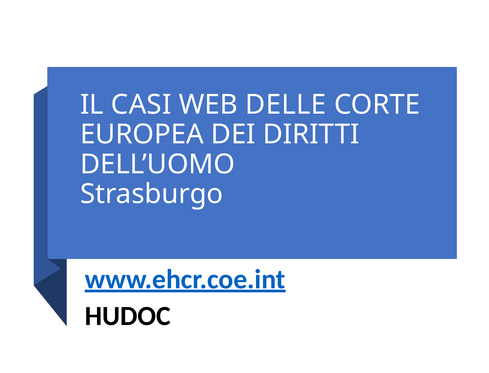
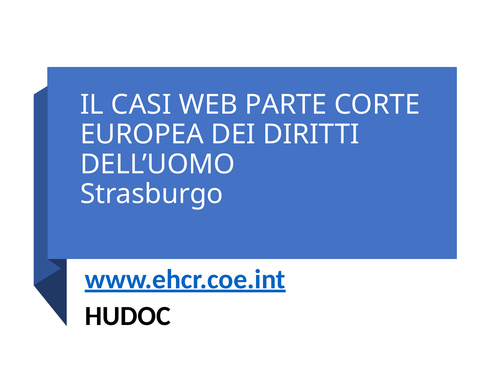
DELLE: DELLE -> PARTE
